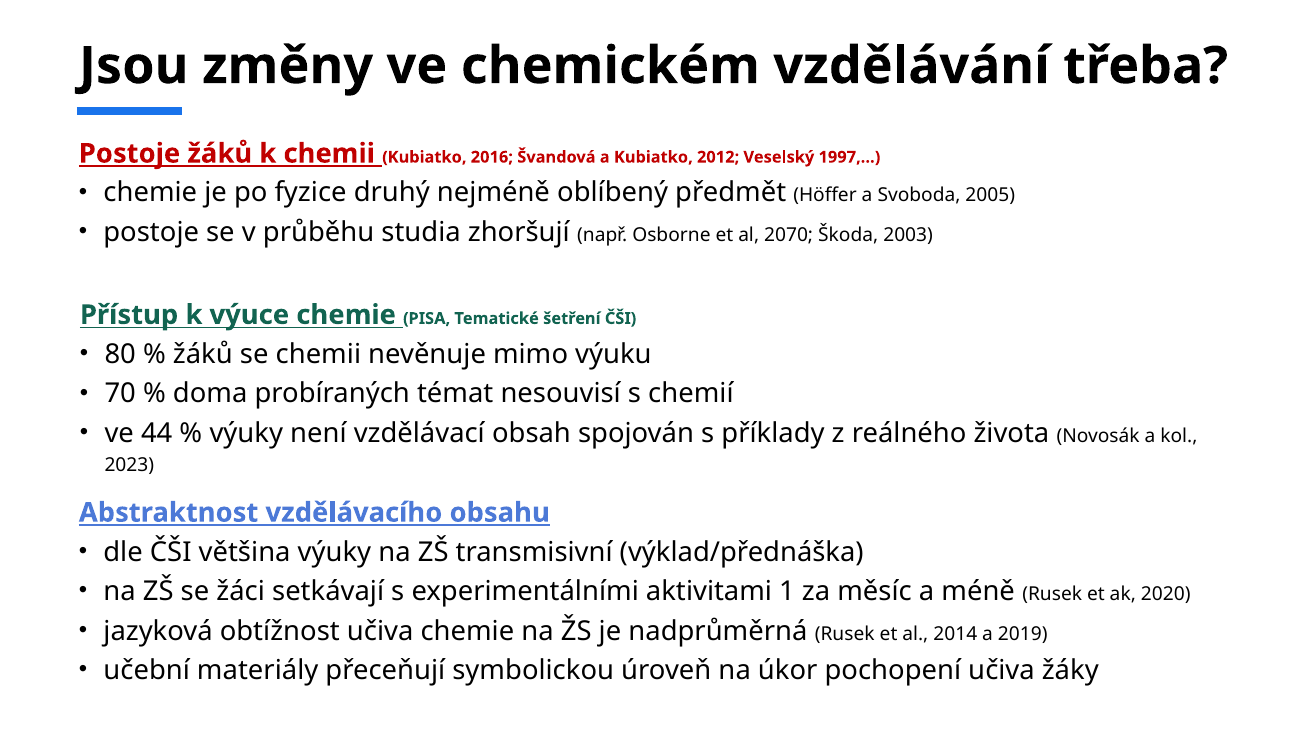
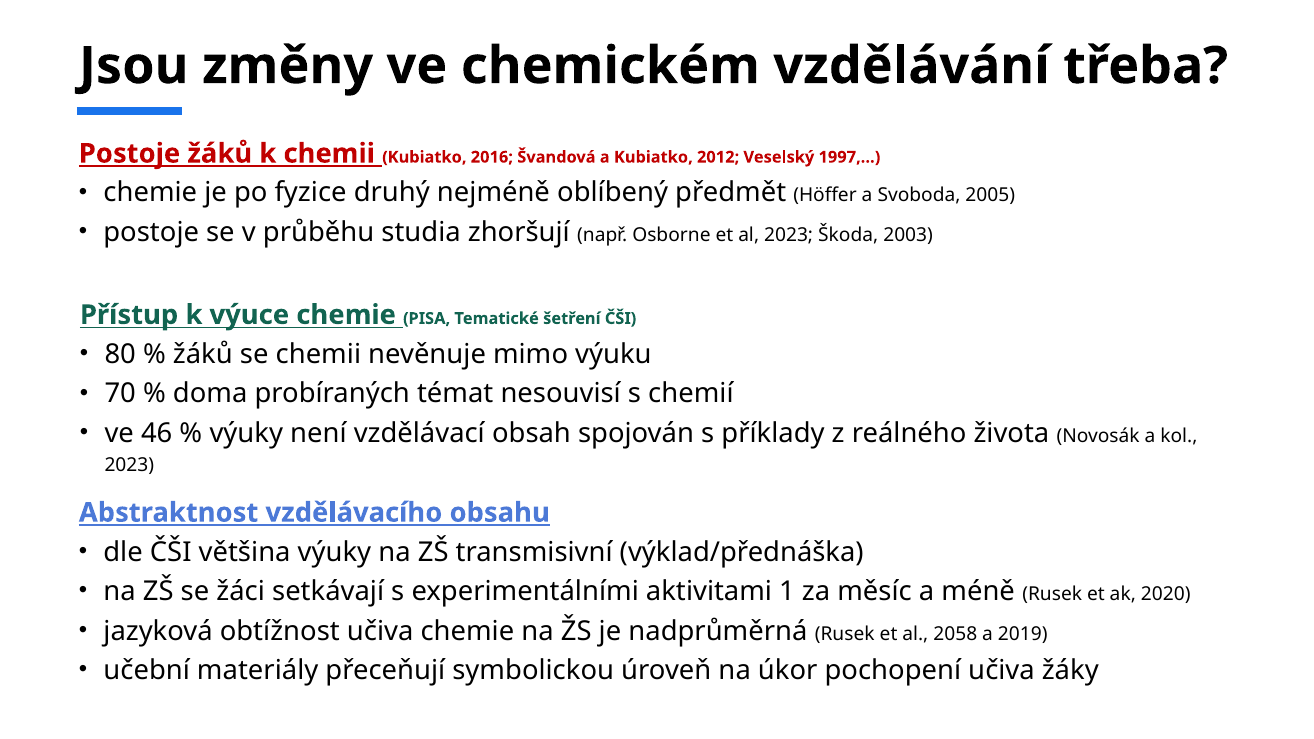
al 2070: 2070 -> 2023
44: 44 -> 46
2014: 2014 -> 2058
